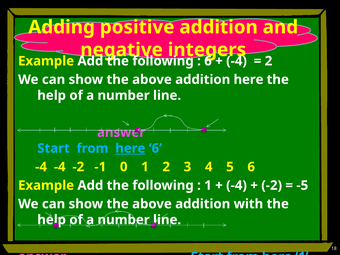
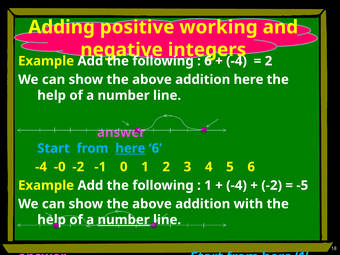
positive addition: addition -> working
-4 -4: -4 -> -0
number at (124, 220) underline: none -> present
